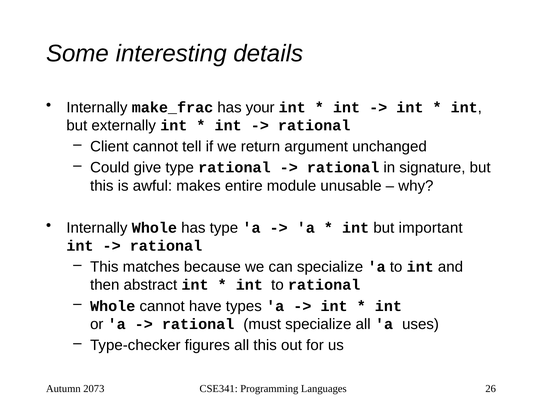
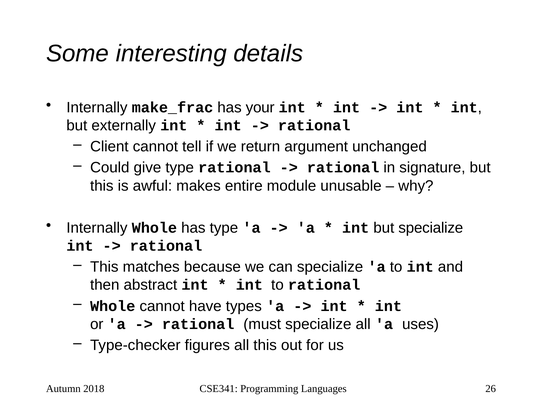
but important: important -> specialize
2073: 2073 -> 2018
